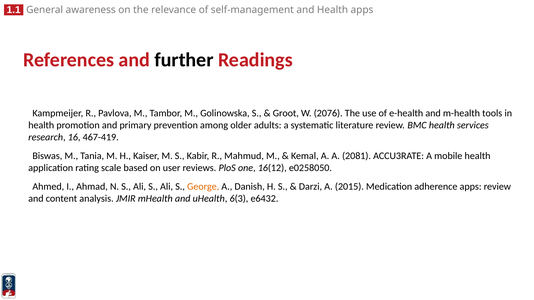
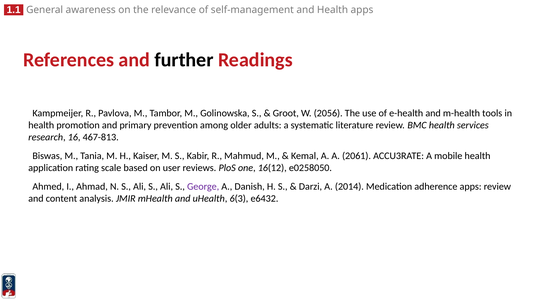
2076: 2076 -> 2056
467-419: 467-419 -> 467-813
2081: 2081 -> 2061
George colour: orange -> purple
2015: 2015 -> 2014
